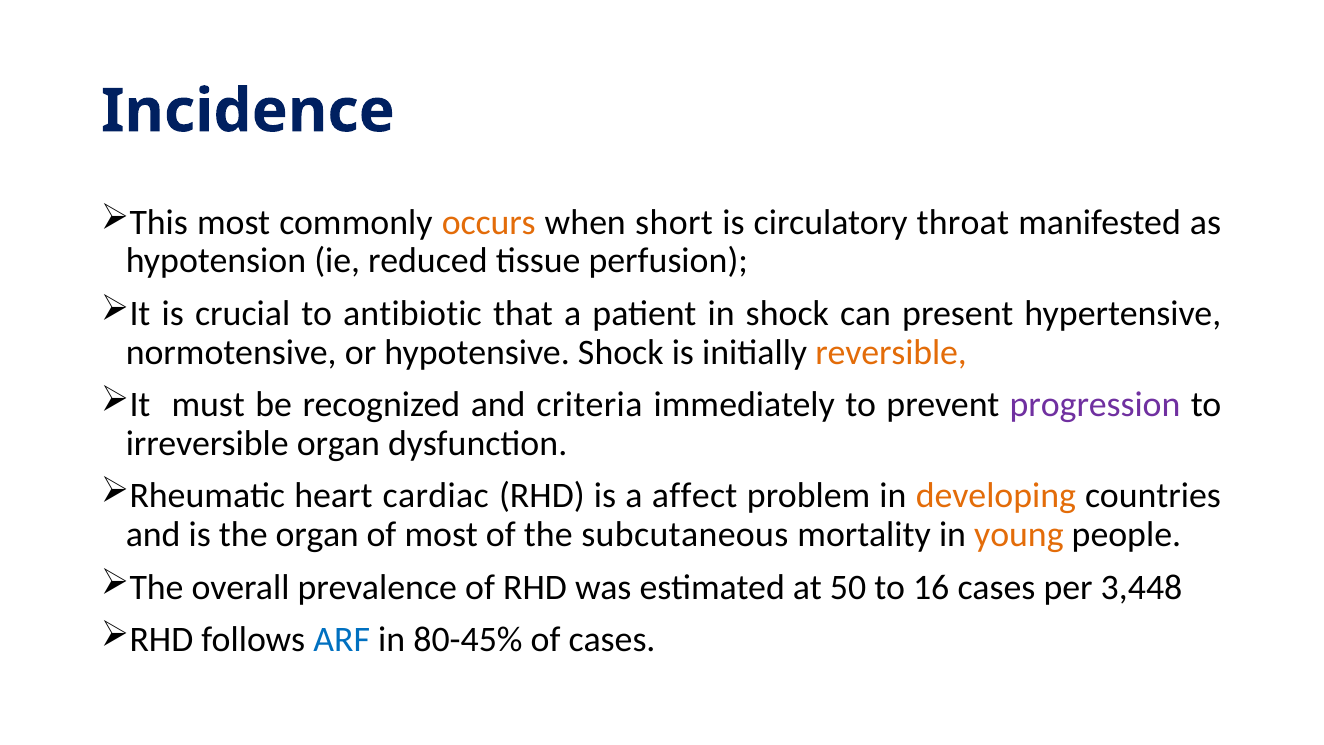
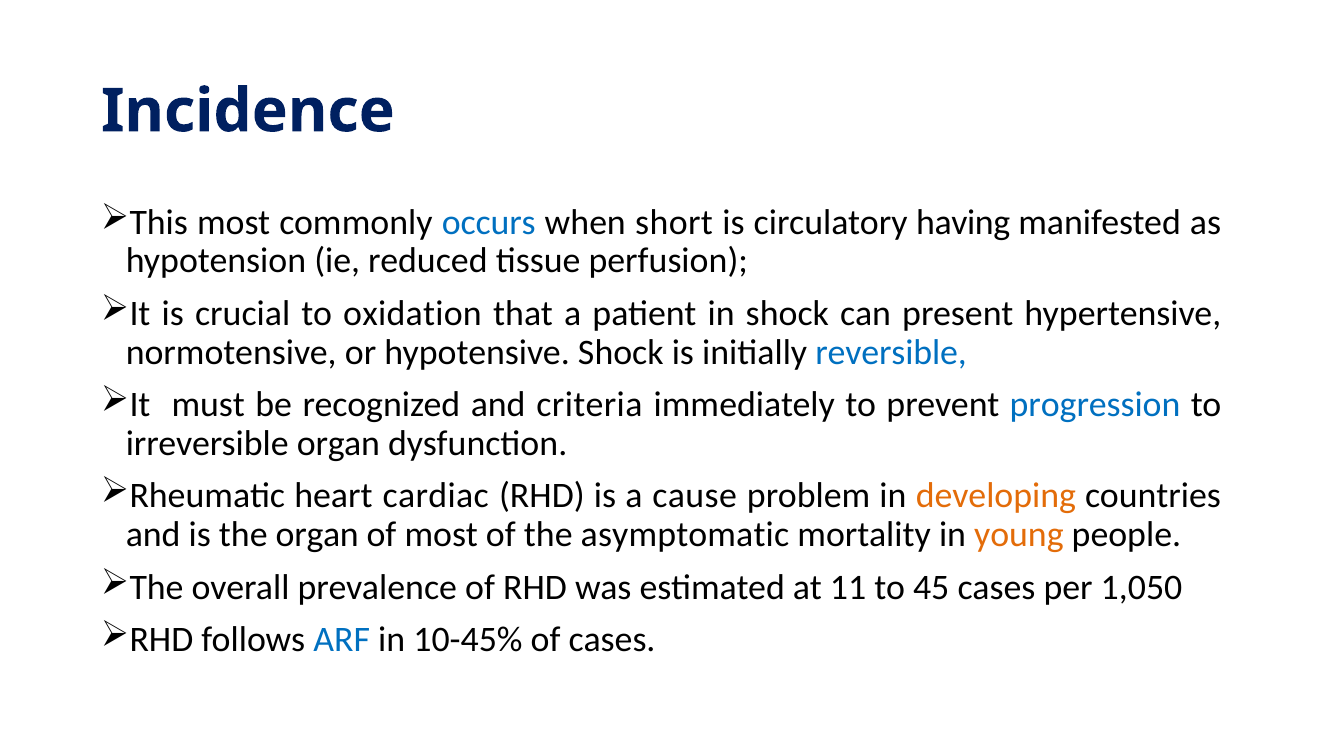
occurs colour: orange -> blue
throat: throat -> having
antibiotic: antibiotic -> oxidation
reversible colour: orange -> blue
progression colour: purple -> blue
affect: affect -> cause
subcutaneous: subcutaneous -> asymptomatic
50: 50 -> 11
16: 16 -> 45
3,448: 3,448 -> 1,050
80-45%: 80-45% -> 10-45%
